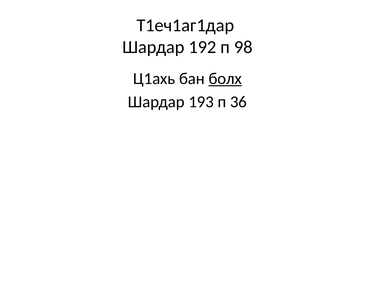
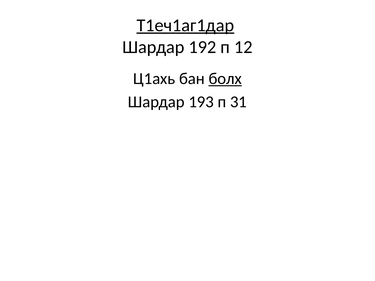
Т1еч1аг1дар underline: none -> present
98: 98 -> 12
36: 36 -> 31
